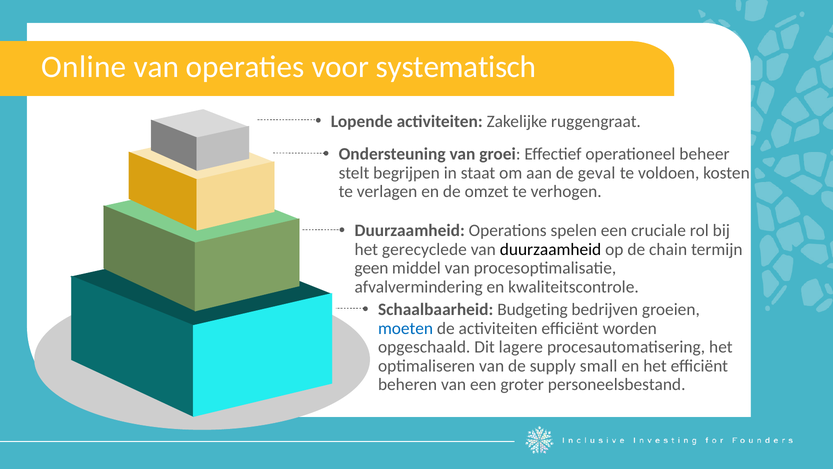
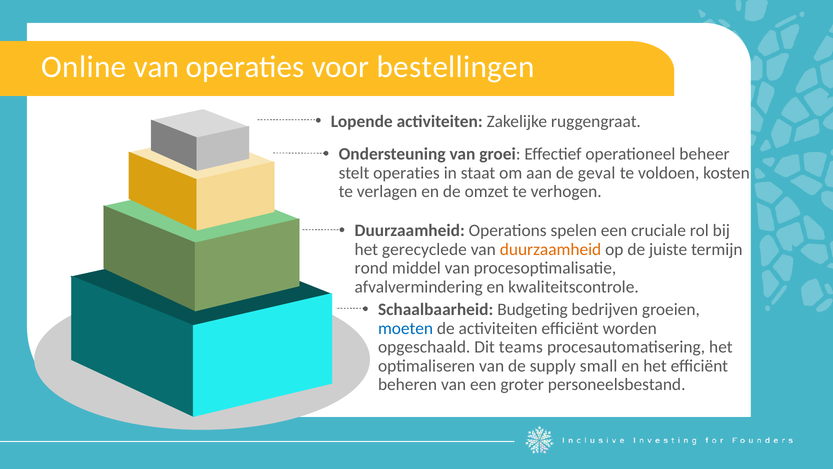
systematisch: systematisch -> bestellingen
stelt begrijpen: begrijpen -> operaties
duurzaamheid at (551, 249) colour: black -> orange
chain: chain -> juiste
geen: geen -> rond
lagere: lagere -> teams
